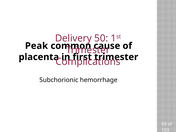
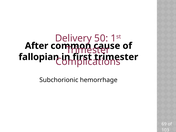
Peak: Peak -> After
placenta: placenta -> fallopian
